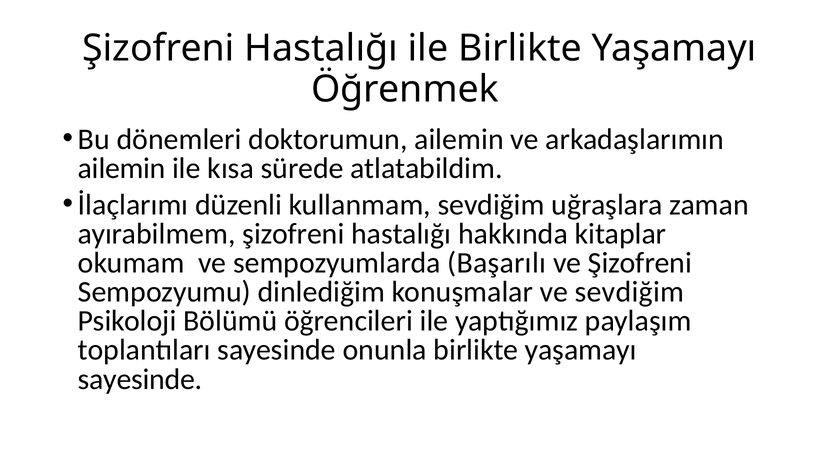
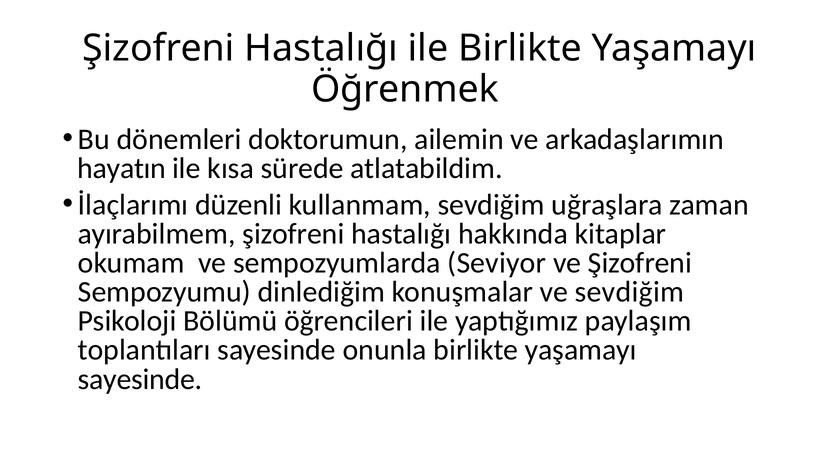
ailemin at (122, 168): ailemin -> hayatın
Başarılı: Başarılı -> Seviyor
